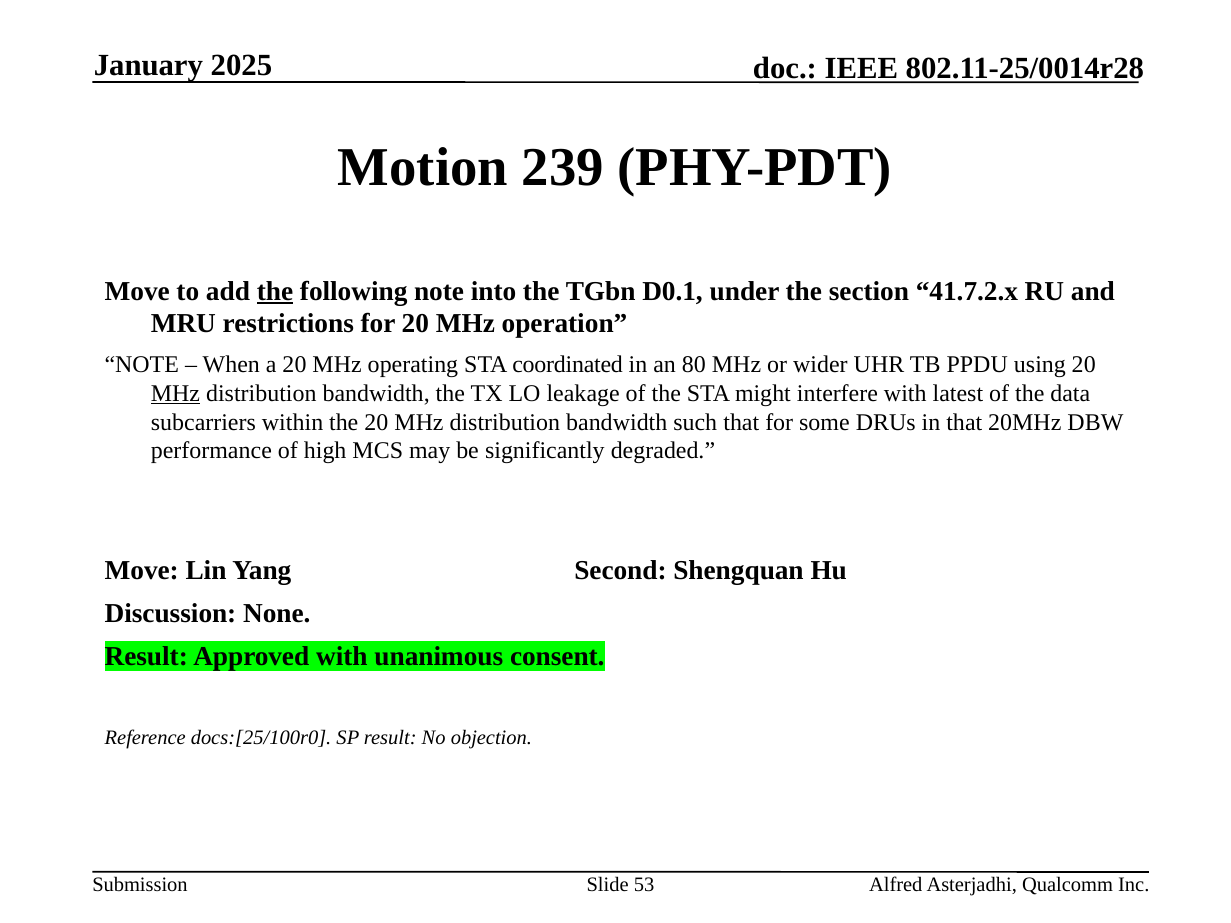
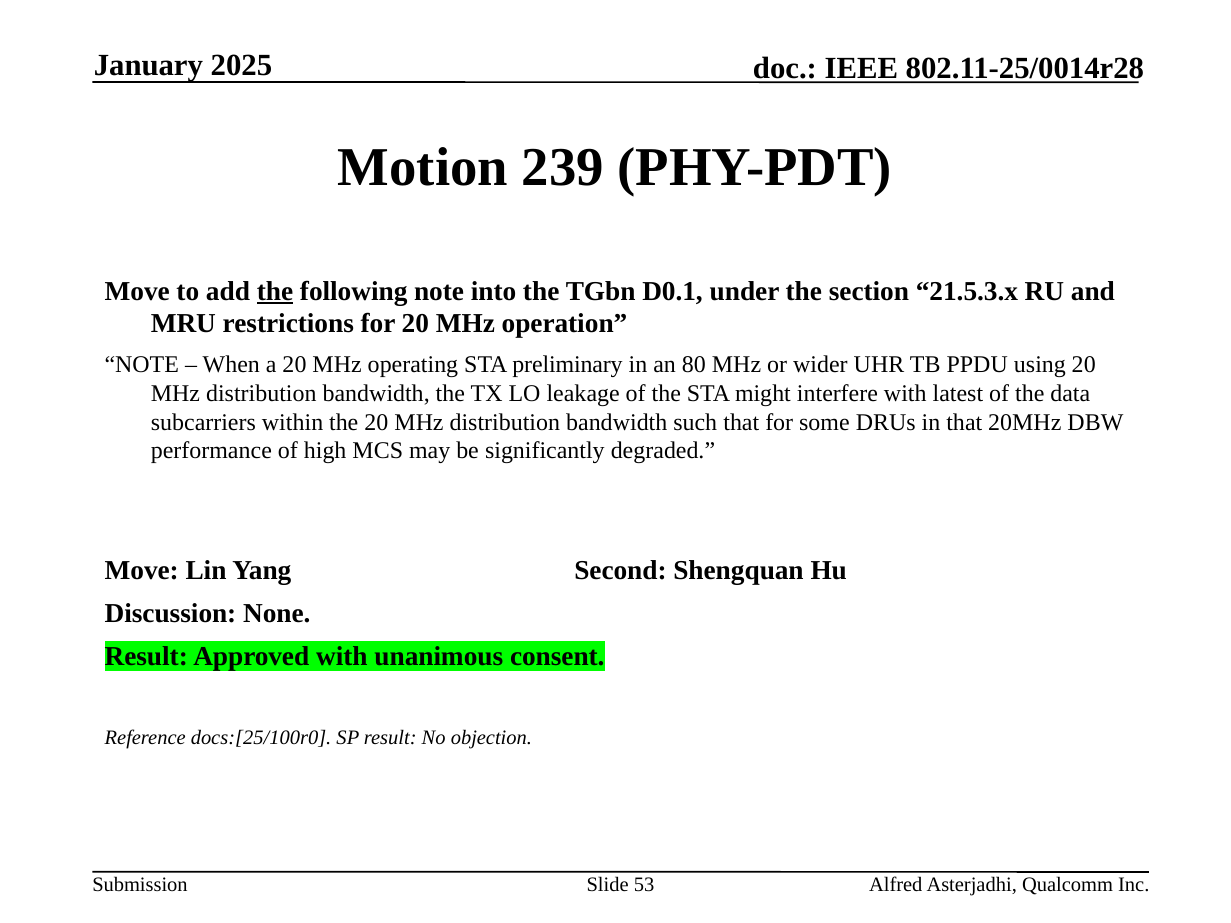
41.7.2.x: 41.7.2.x -> 21.5.3.x
coordinated: coordinated -> preliminary
MHz at (176, 394) underline: present -> none
